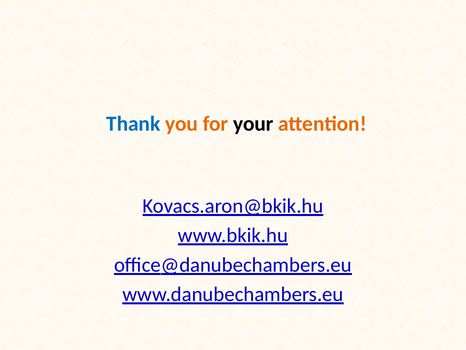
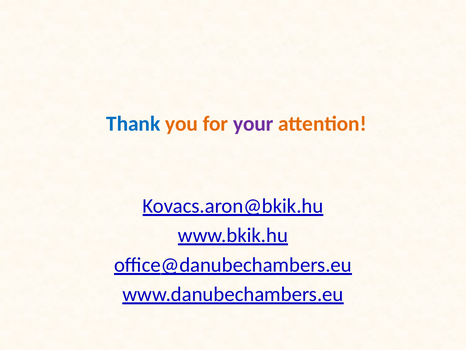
your colour: black -> purple
